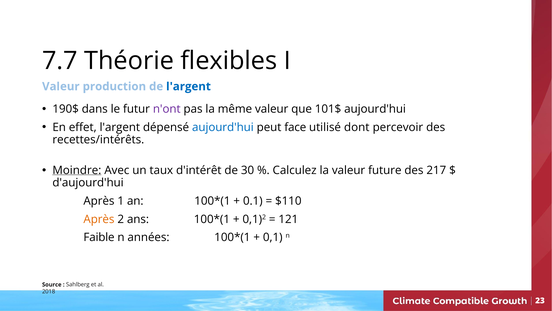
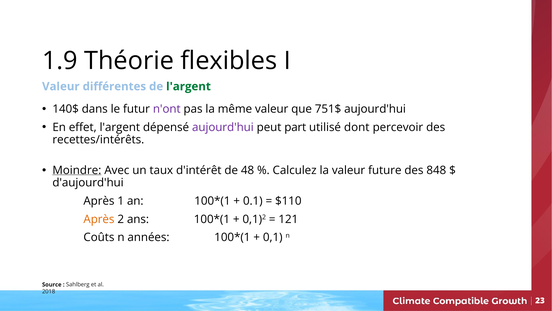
7.7: 7.7 -> 1.9
production: production -> différentes
l'argent at (189, 86) colour: blue -> green
190$: 190$ -> 140$
101$: 101$ -> 751$
aujourd'hui at (223, 127) colour: blue -> purple
face: face -> part
30: 30 -> 48
217: 217 -> 848
Faible: Faible -> Coûts
